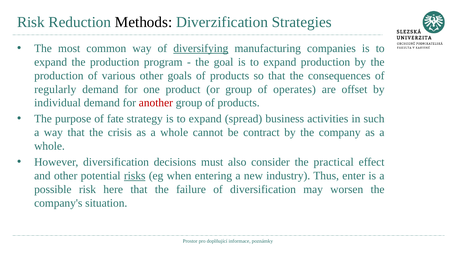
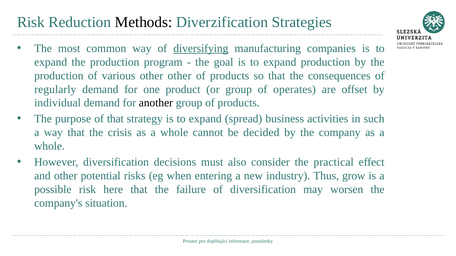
other goals: goals -> other
another colour: red -> black
of fate: fate -> that
contract: contract -> decided
risks underline: present -> none
enter: enter -> grow
